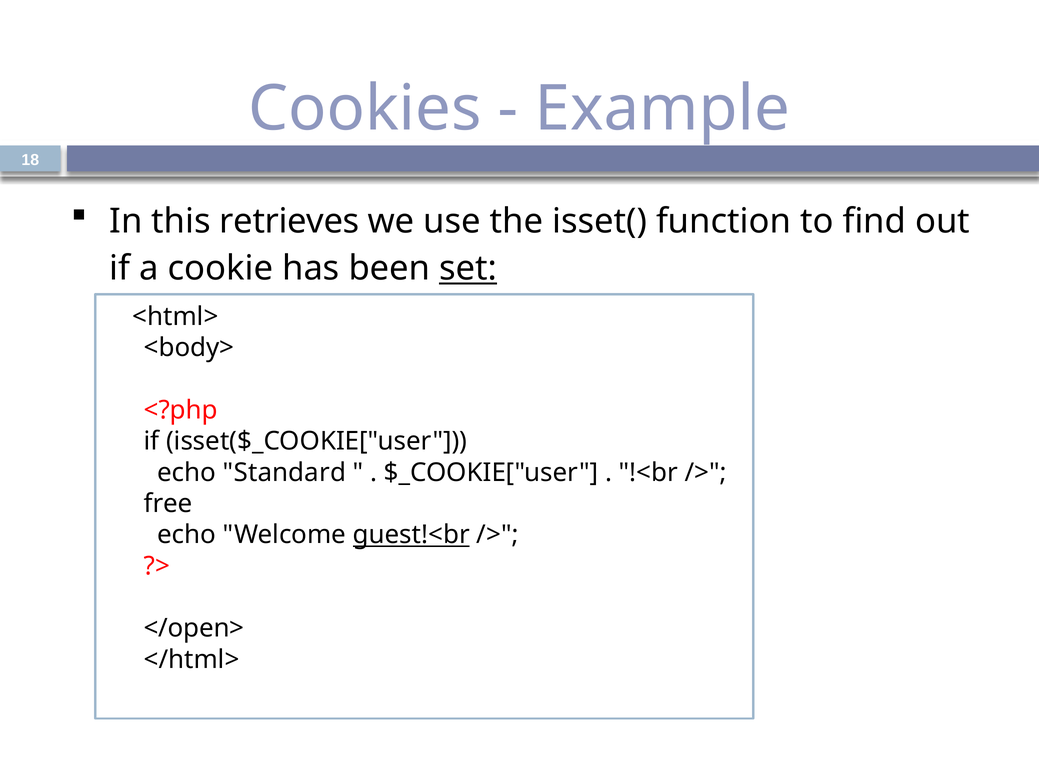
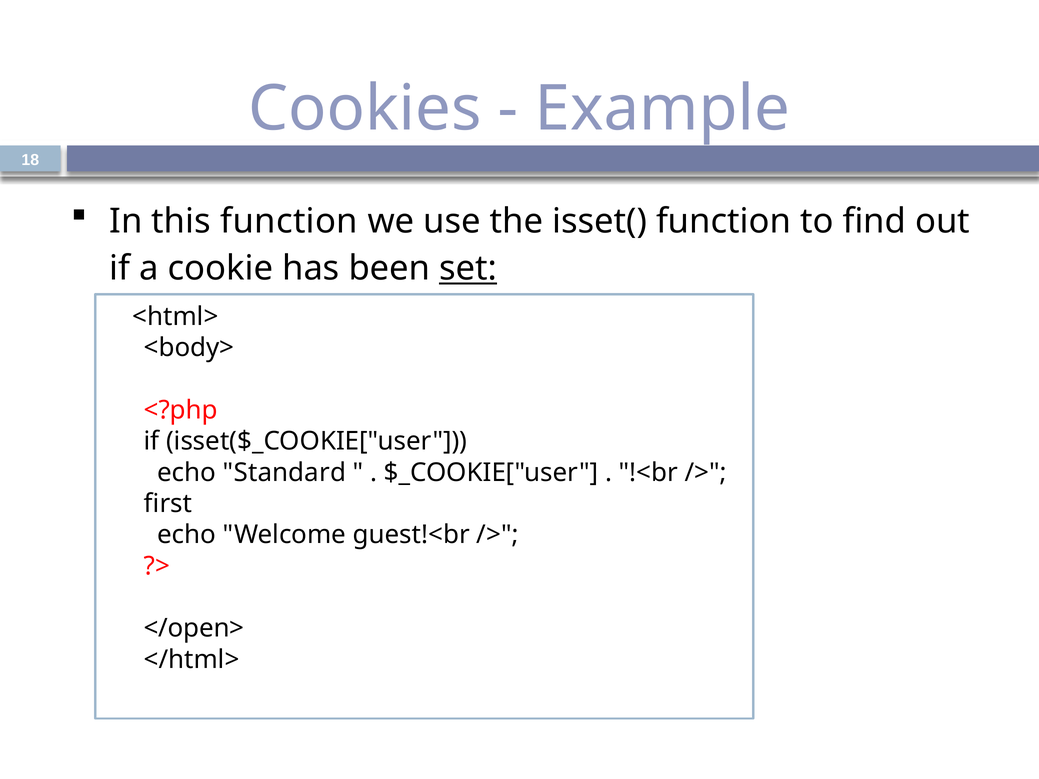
this retrieves: retrieves -> function
free: free -> first
guest!<br underline: present -> none
